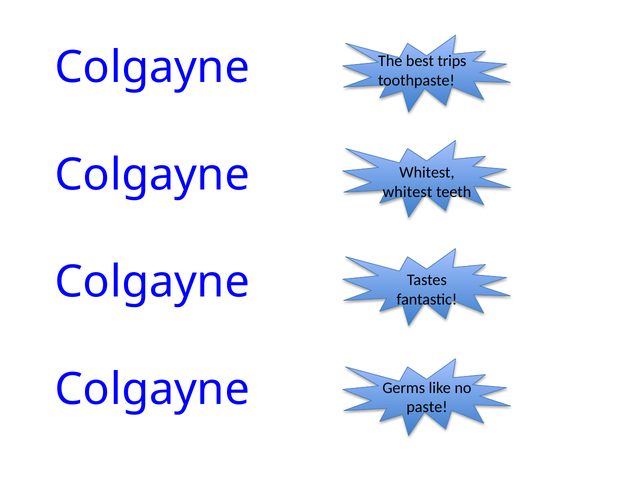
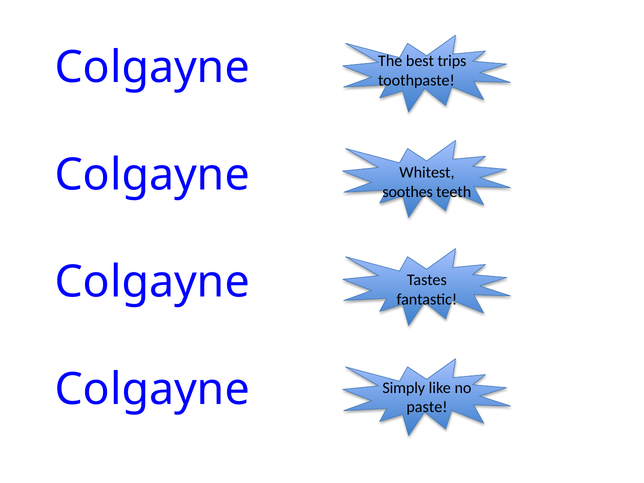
whitest at (407, 192): whitest -> soothes
Germs: Germs -> Simply
